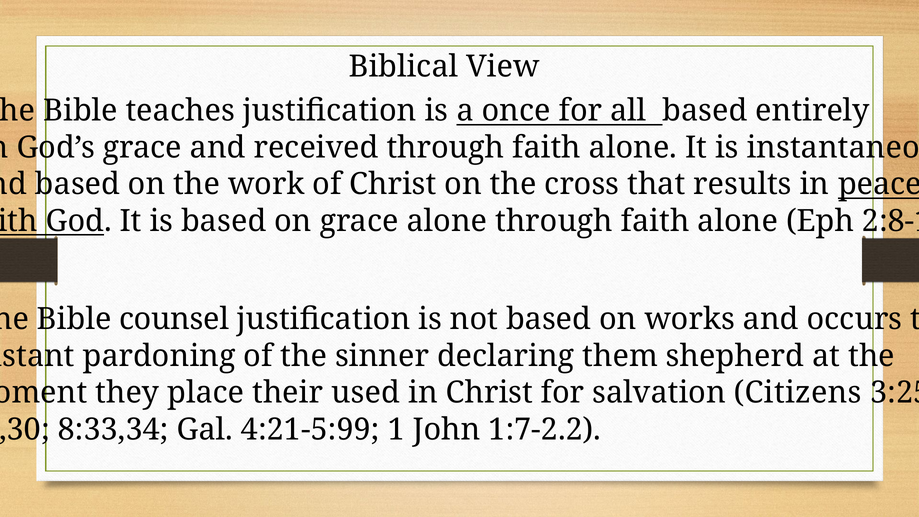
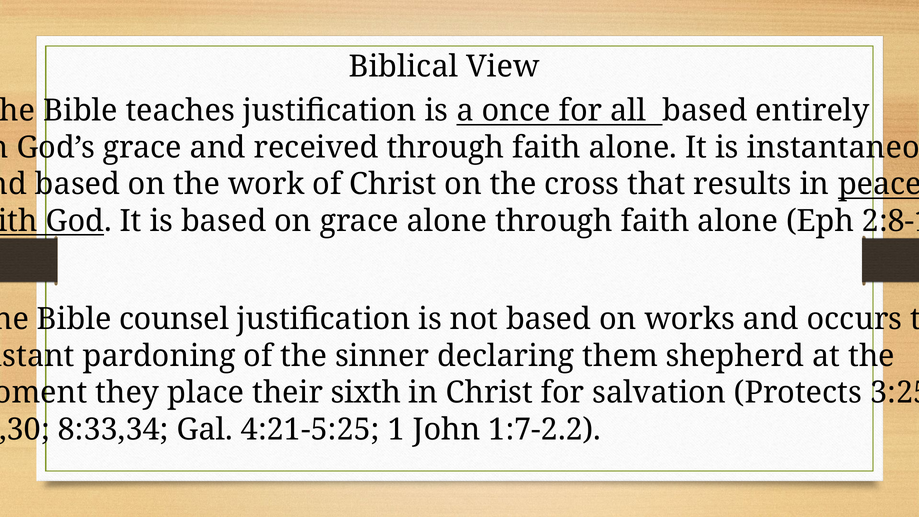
used: used -> sixth
Citizens: Citizens -> Protects
4:21-5:99: 4:21-5:99 -> 4:21-5:25
